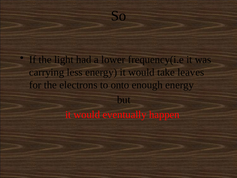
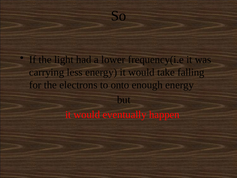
leaves: leaves -> falling
